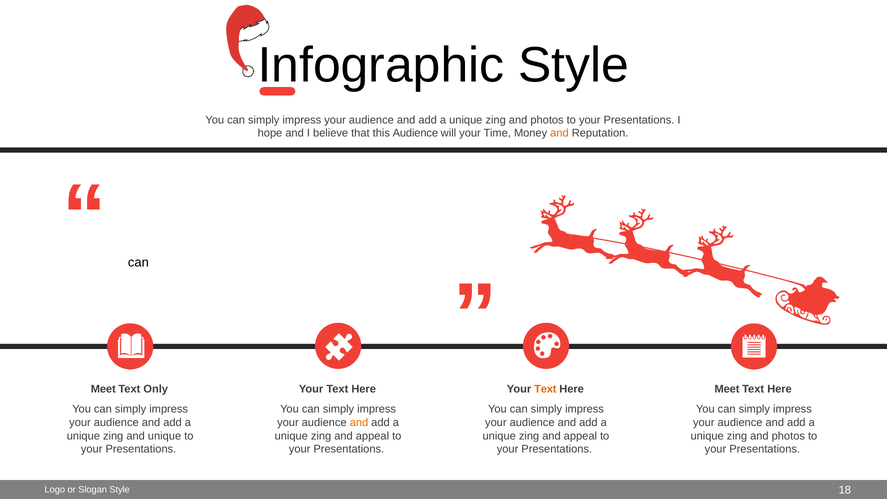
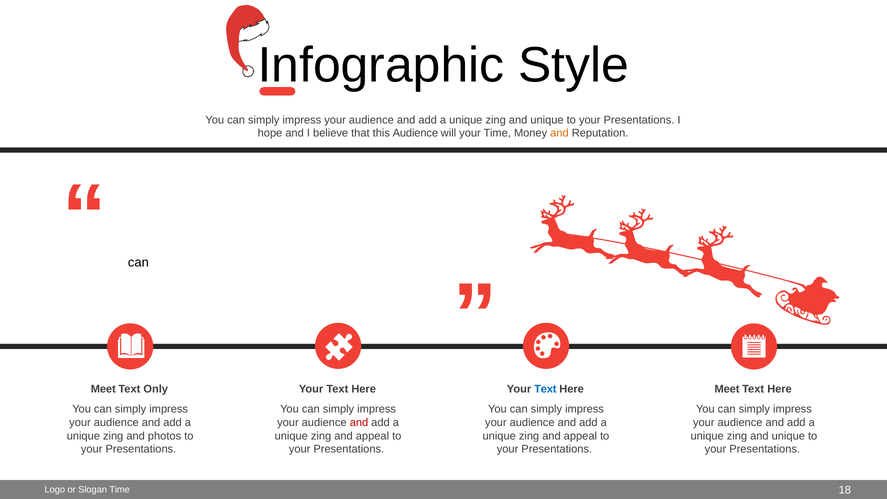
photos at (547, 120): photos -> unique
Text at (545, 389) colour: orange -> blue
and at (359, 423) colour: orange -> red
and unique: unique -> photos
photos at (788, 436): photos -> unique
Style at (120, 490): Style -> Time
